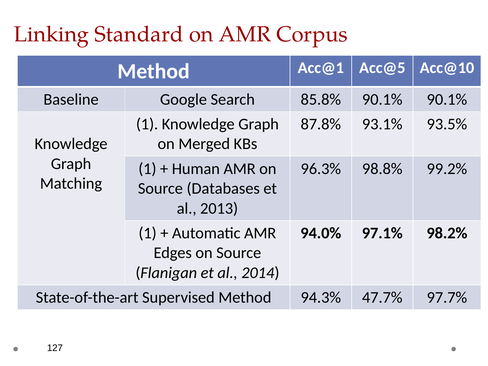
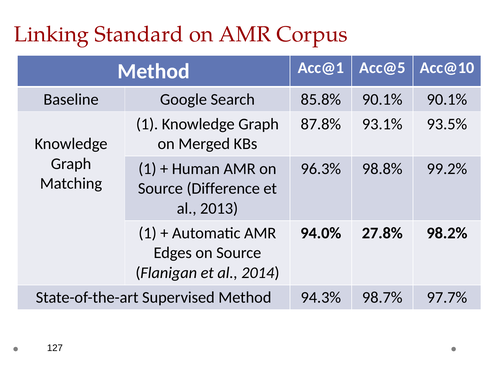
Databases: Databases -> Difference
97.1%: 97.1% -> 27.8%
47.7%: 47.7% -> 98.7%
